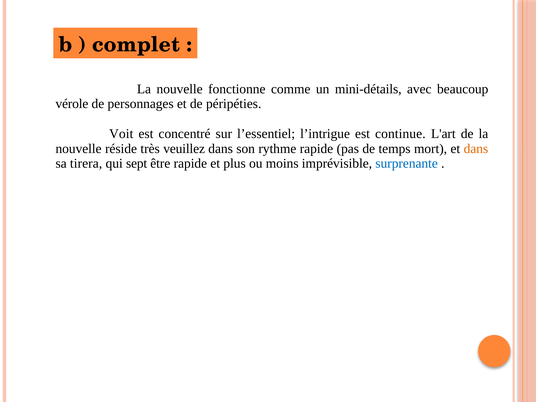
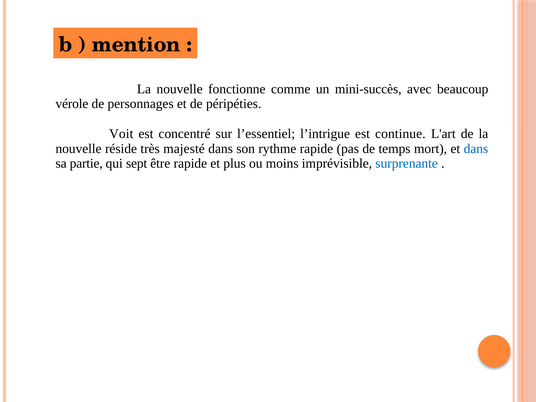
complet: complet -> mention
mini-détails: mini-détails -> mini-succès
veuillez: veuillez -> majesté
dans at (476, 149) colour: orange -> blue
tirera: tirera -> partie
